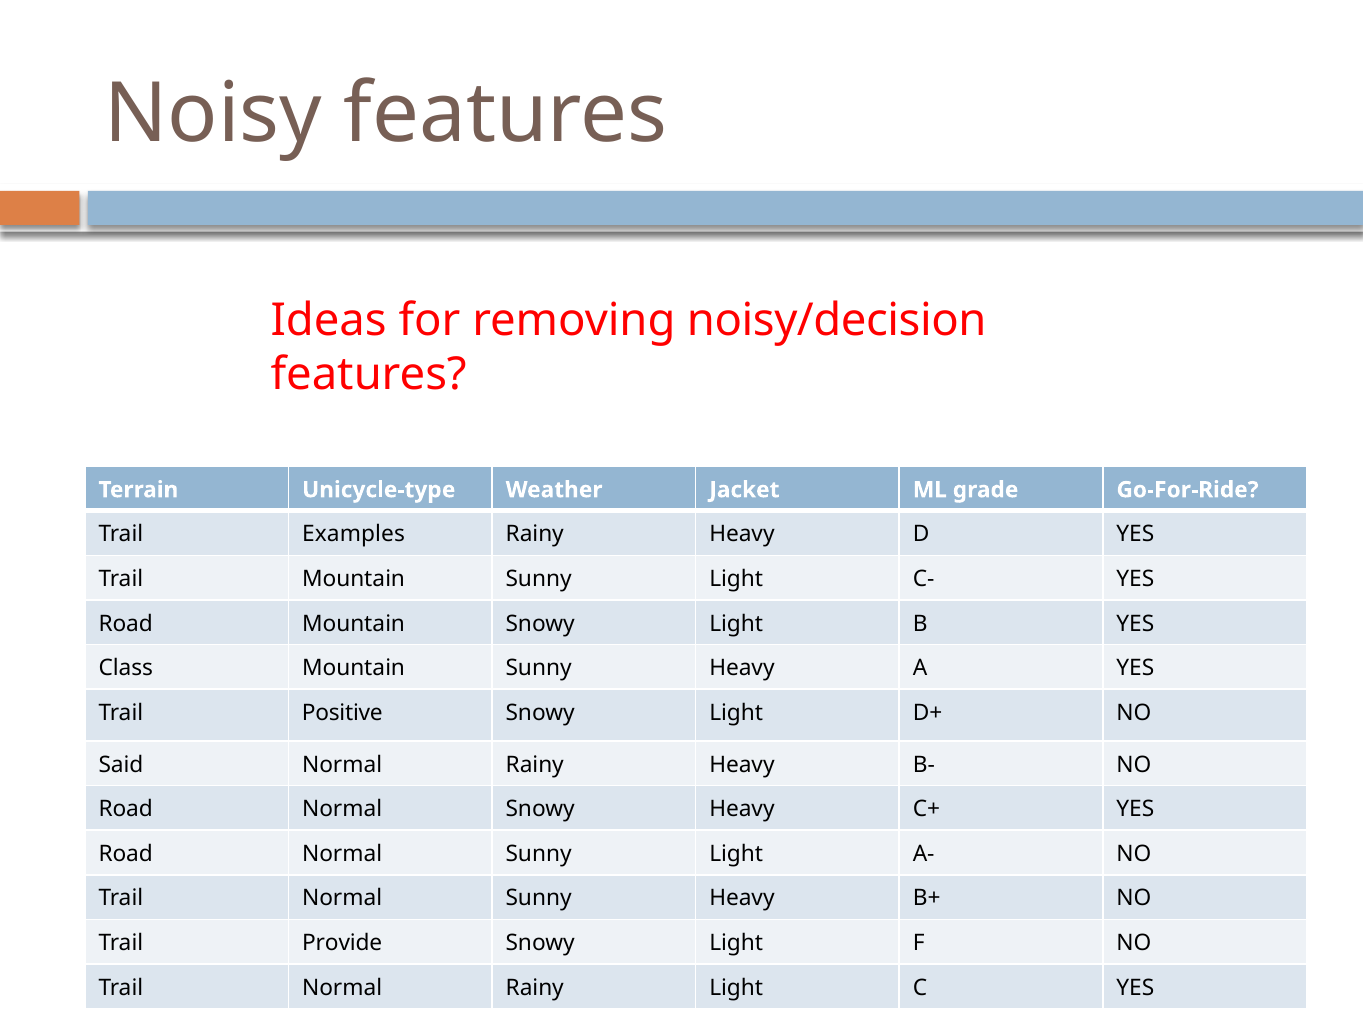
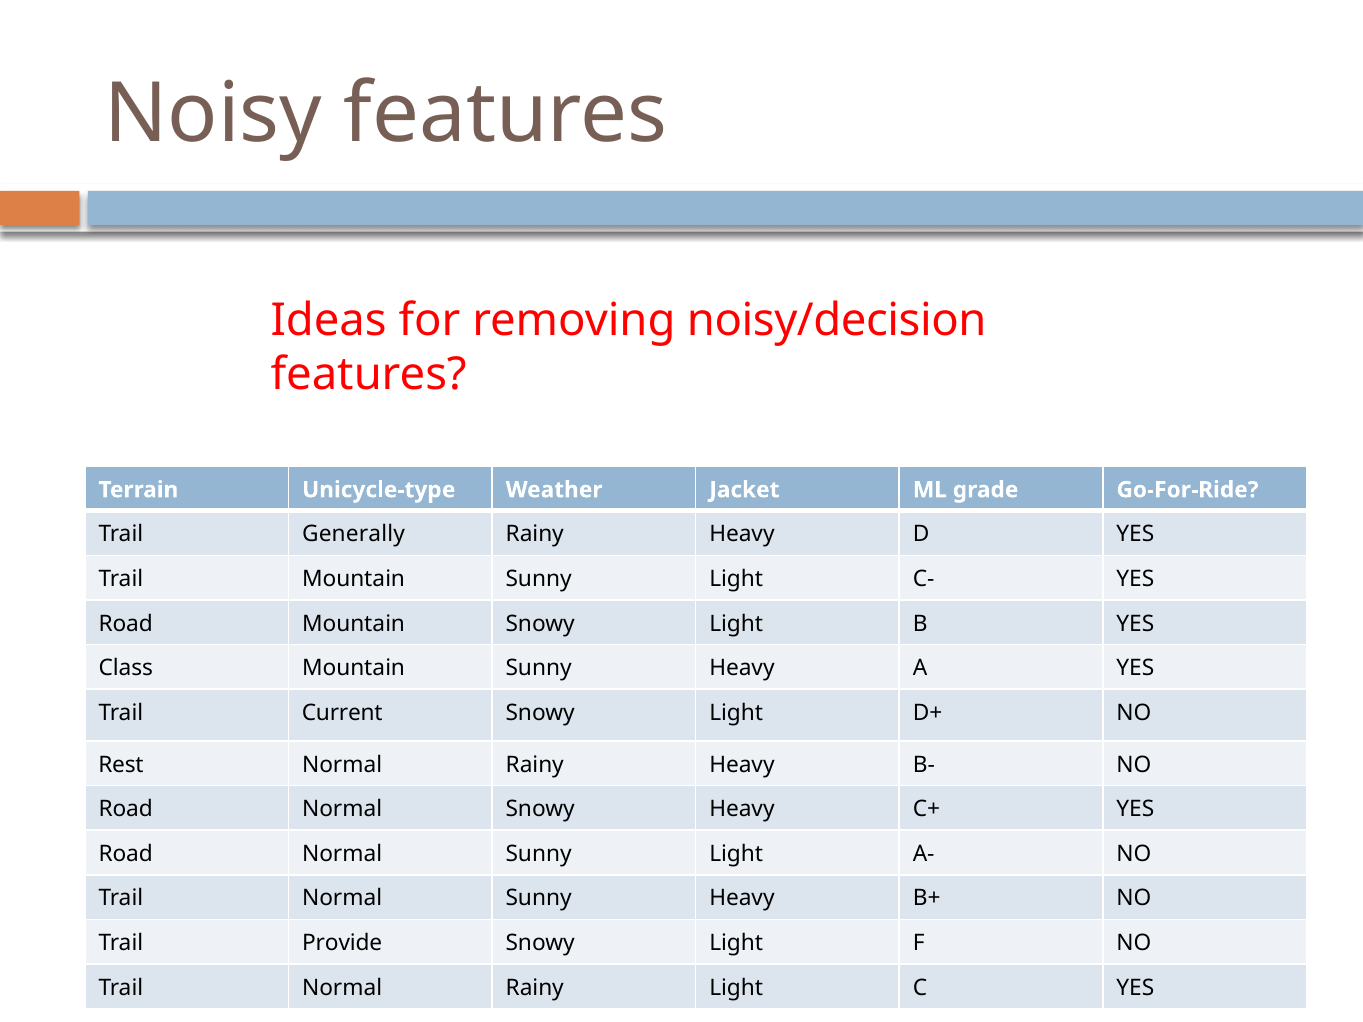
Examples: Examples -> Generally
Positive: Positive -> Current
Said: Said -> Rest
